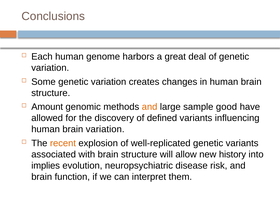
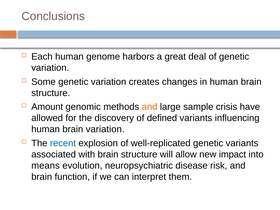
good: good -> crisis
recent colour: orange -> blue
history: history -> impact
implies: implies -> means
